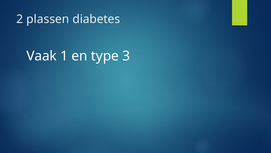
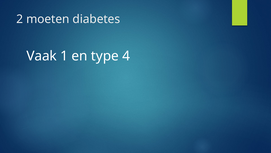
plassen: plassen -> moeten
3: 3 -> 4
